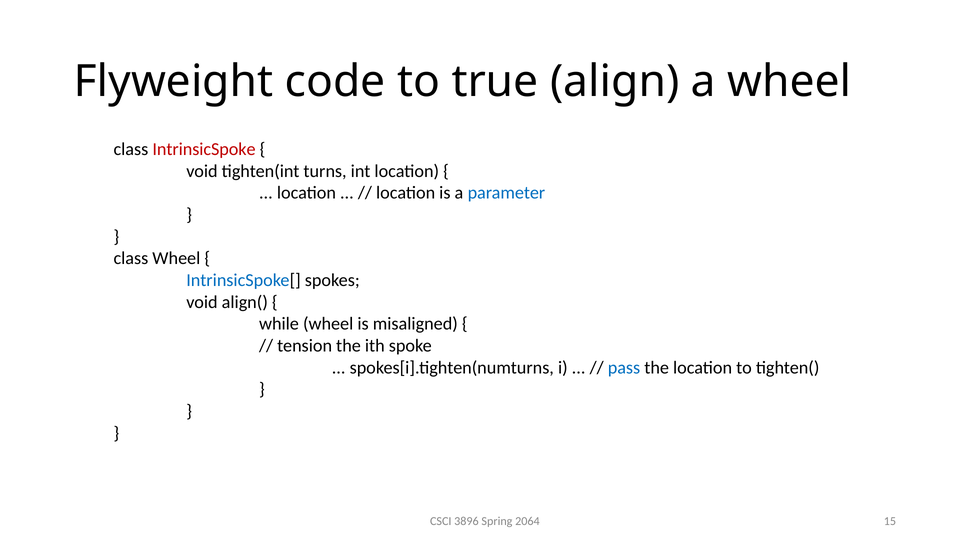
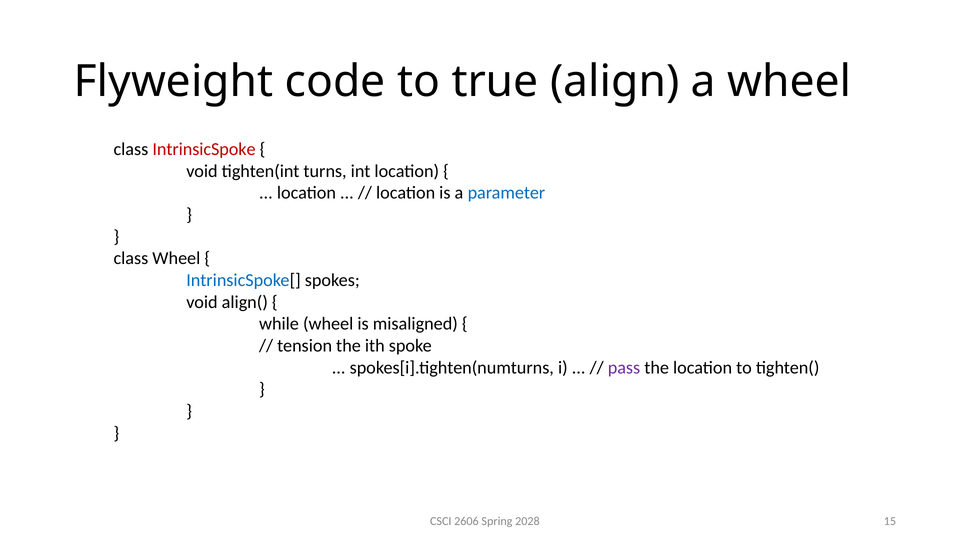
pass colour: blue -> purple
3896: 3896 -> 2606
2064: 2064 -> 2028
